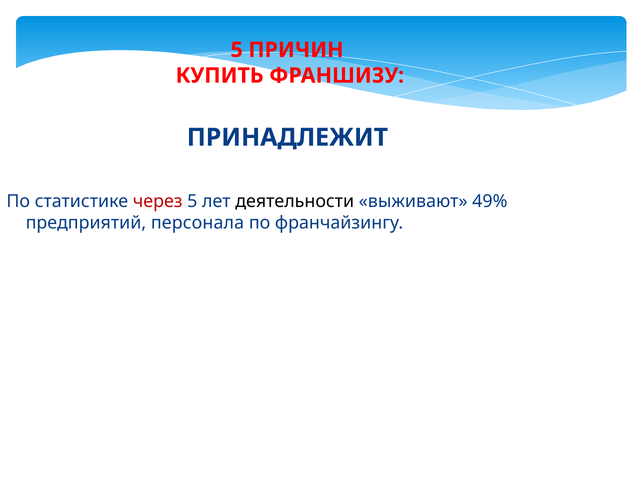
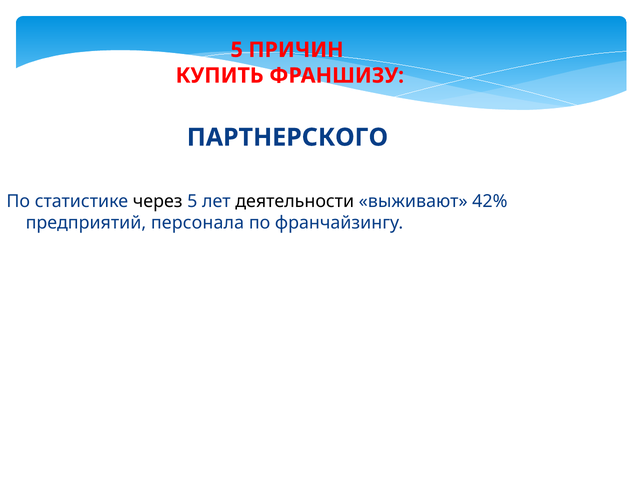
ПРИНАДЛЕЖИТ: ПРИНАДЛЕЖИТ -> ПАРТНЕРСКОГО
через colour: red -> black
49%: 49% -> 42%
